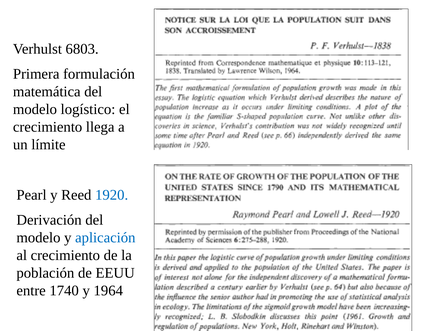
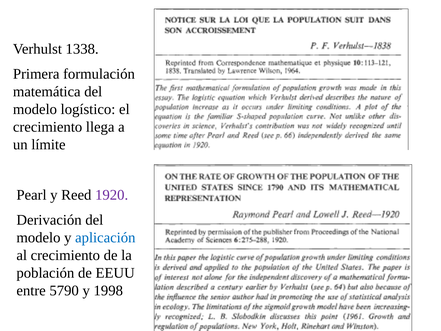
6803: 6803 -> 1338
1920 colour: blue -> purple
1740: 1740 -> 5790
1964: 1964 -> 1998
